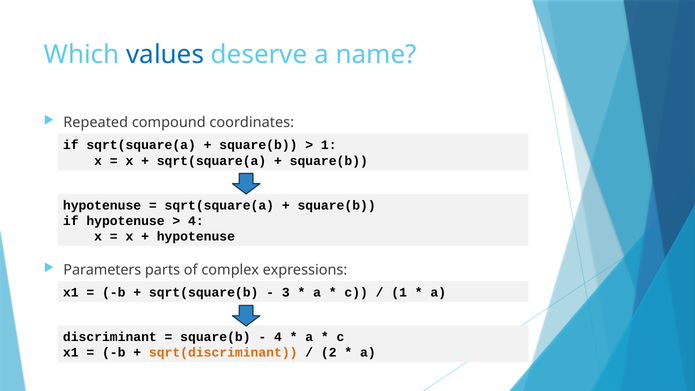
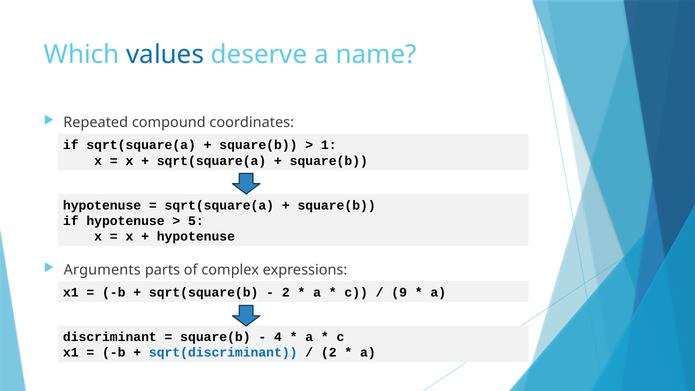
4 at (196, 221): 4 -> 5
Parameters: Parameters -> Arguments
3 at (286, 292): 3 -> 2
1 at (399, 292): 1 -> 9
sqrt(discriminant colour: orange -> blue
